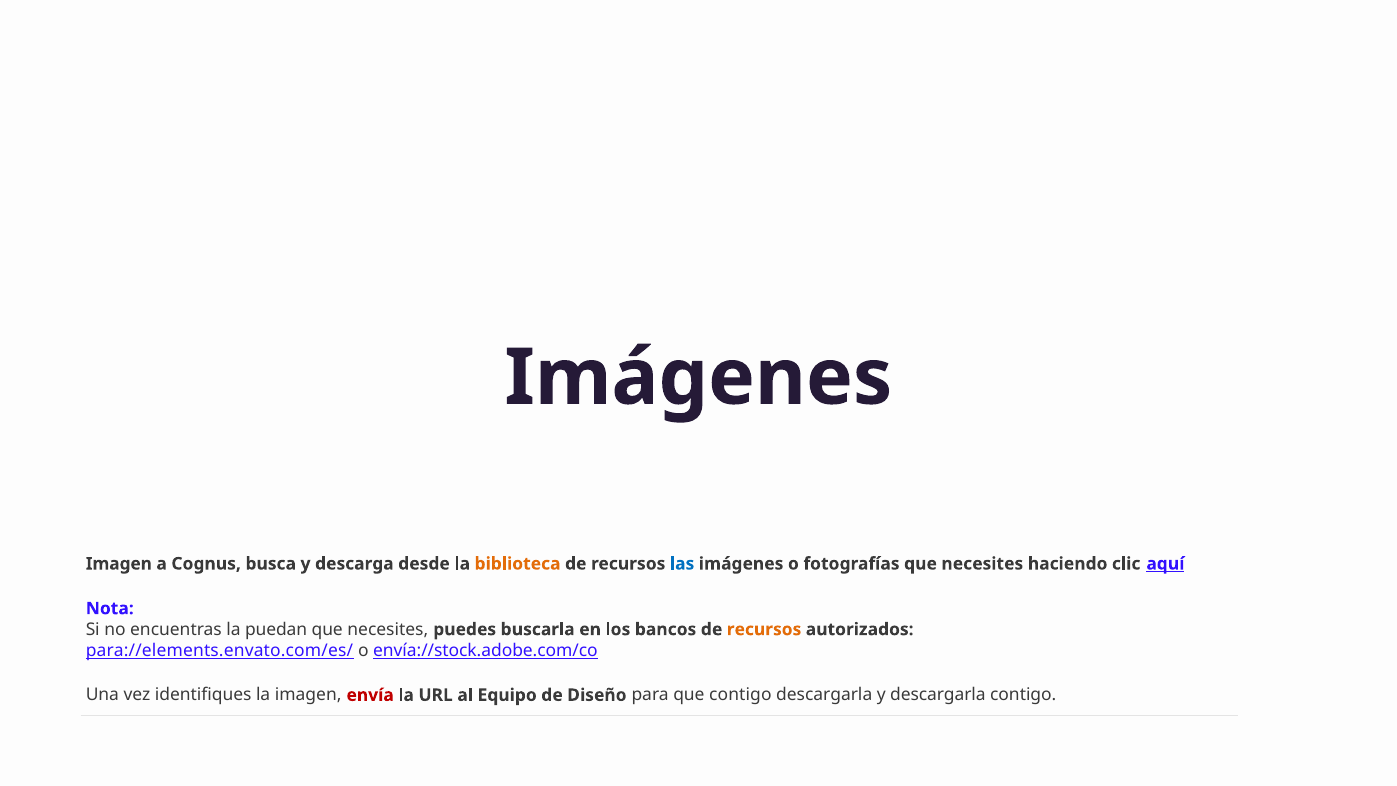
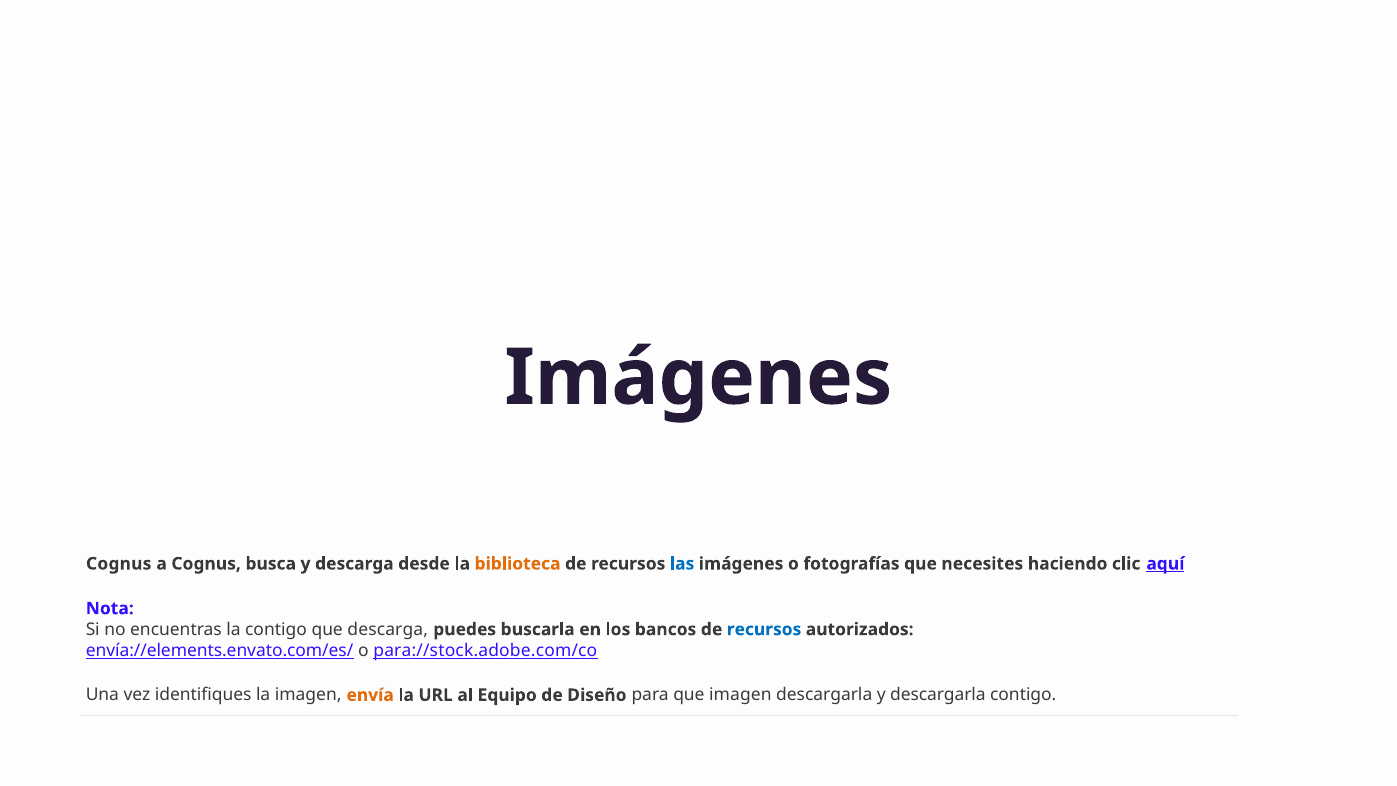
Imagen at (119, 564): Imagen -> Cognus
la puedan: puedan -> contigo
necesites at (388, 629): necesites -> descarga
recursos at (764, 629) colour: orange -> blue
para://elements.envato.com/es/: para://elements.envato.com/es/ -> envía://elements.envato.com/es/
envía://stock.adobe.com/co: envía://stock.adobe.com/co -> para://stock.adobe.com/co
envía colour: red -> orange
que contigo: contigo -> imagen
